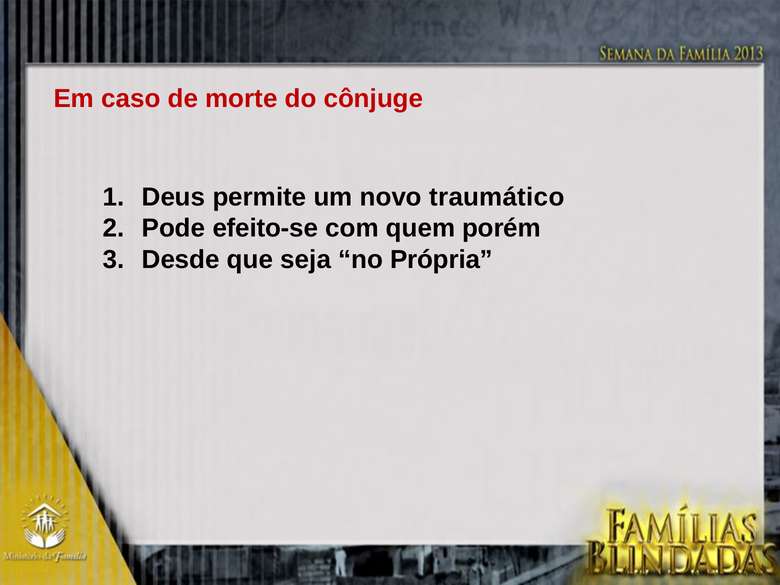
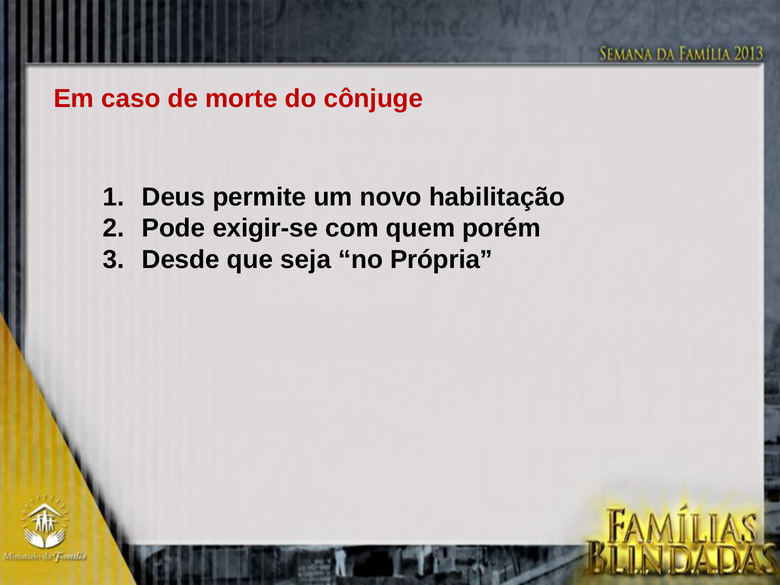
traumático: traumático -> habilitação
efeito-se: efeito-se -> exigir-se
